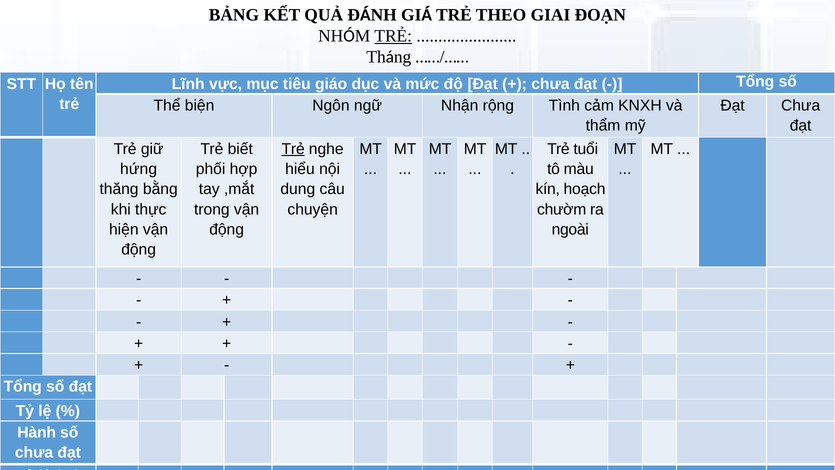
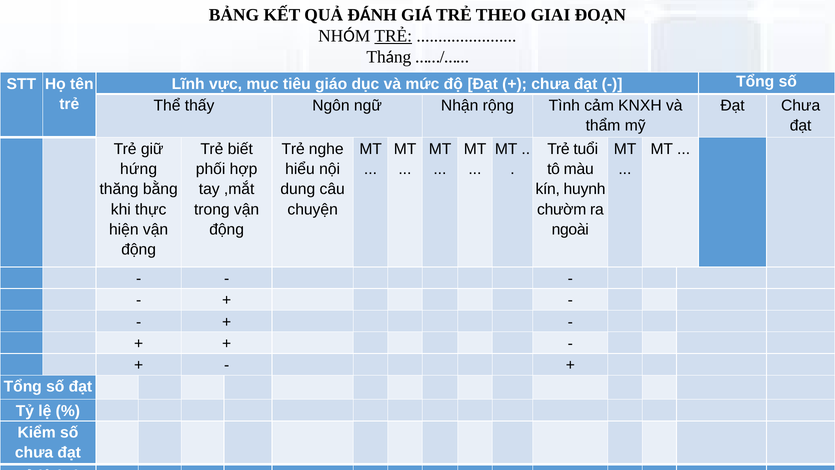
biện: biện -> thấy
Trẻ at (293, 149) underline: present -> none
hoạch: hoạch -> huynh
Hành: Hành -> Kiểm
